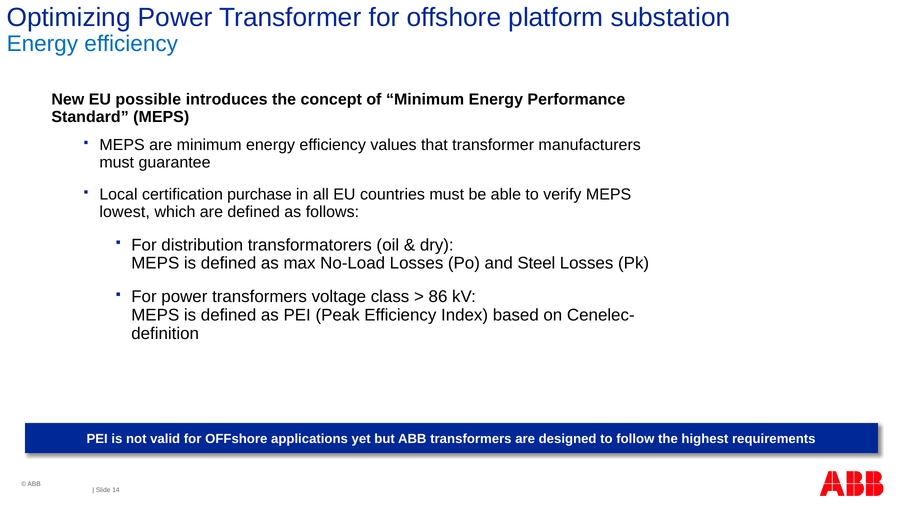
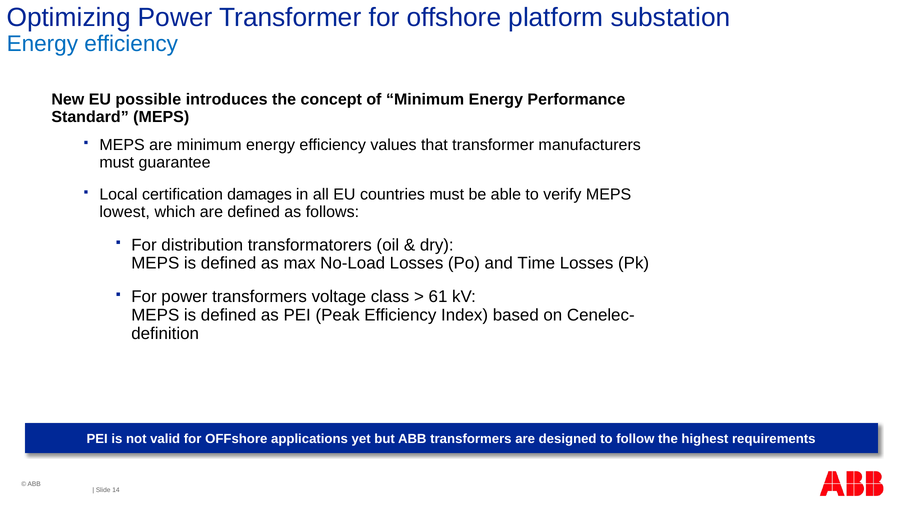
purchase: purchase -> damages
Steel: Steel -> Time
86: 86 -> 61
